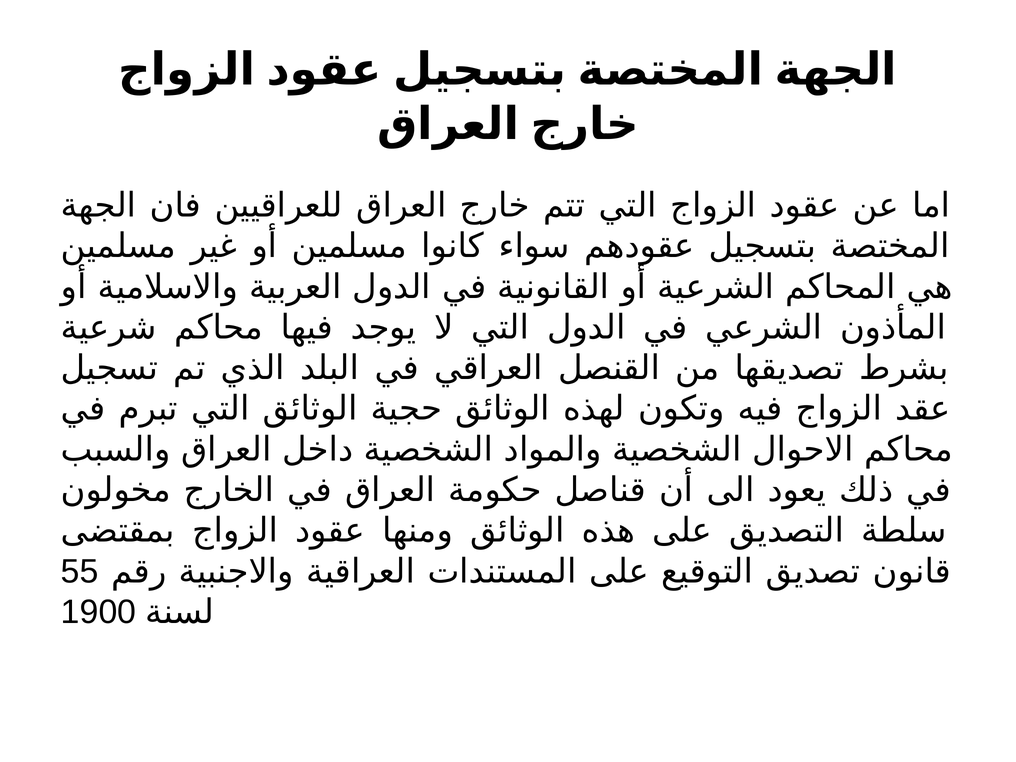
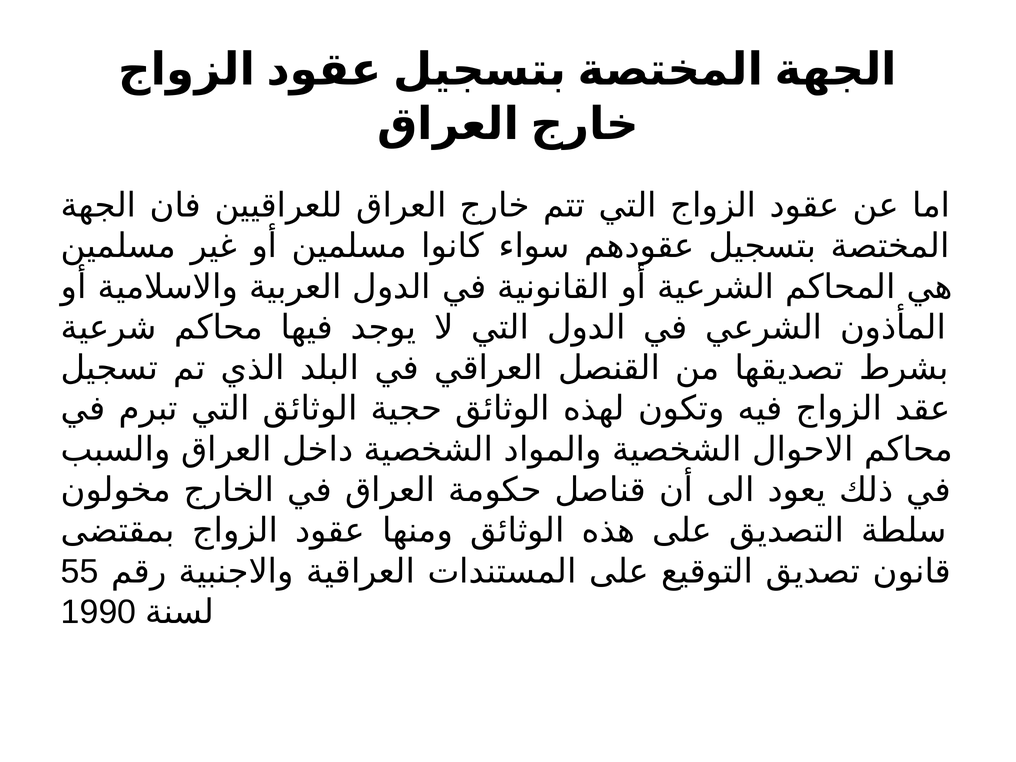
1900: 1900 -> 1990
